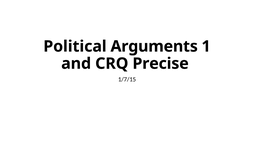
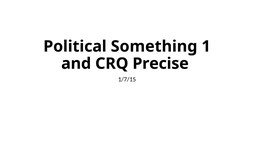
Arguments: Arguments -> Something
